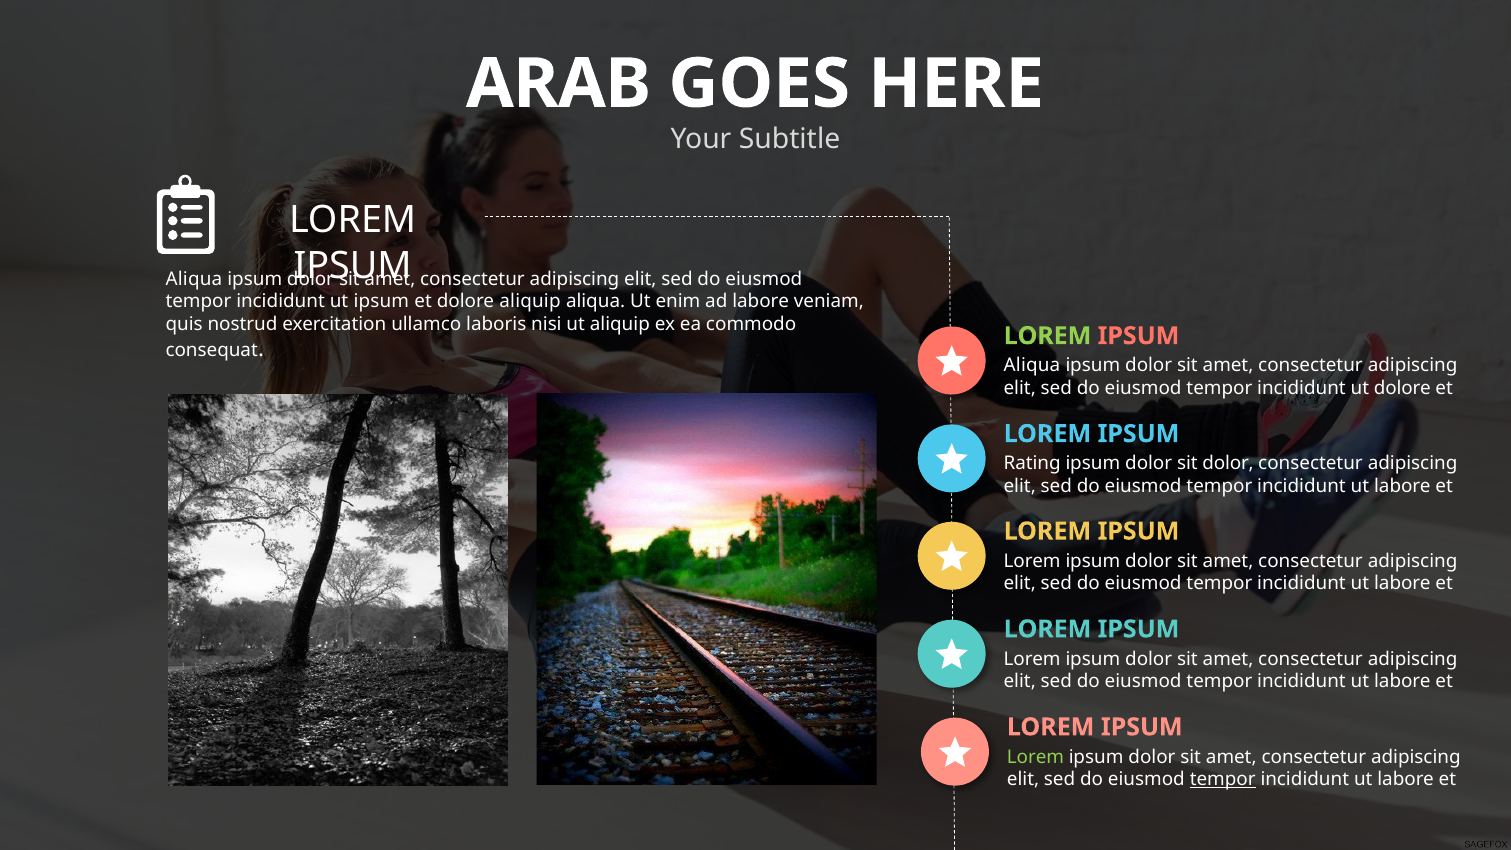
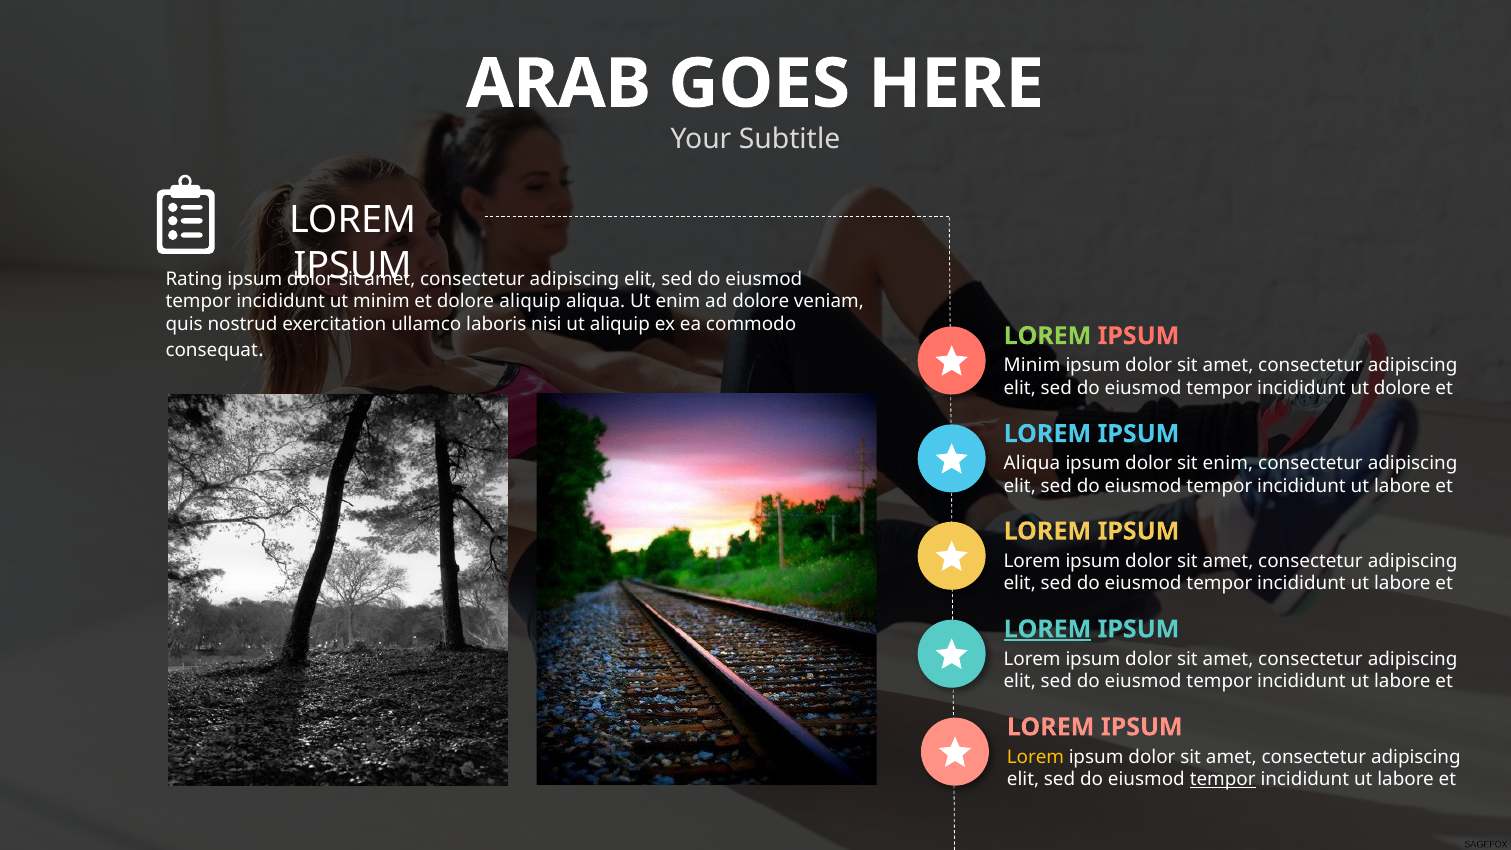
Aliqua at (194, 279): Aliqua -> Rating
ut ipsum: ipsum -> minim
ad labore: labore -> dolore
Aliqua at (1032, 366): Aliqua -> Minim
Rating at (1032, 464): Rating -> Aliqua
sit dolor: dolor -> enim
LOREM at (1047, 629) underline: none -> present
Lorem at (1035, 757) colour: light green -> yellow
